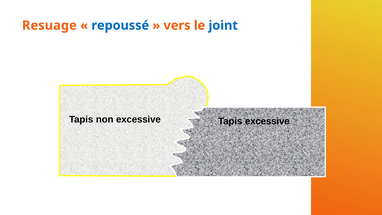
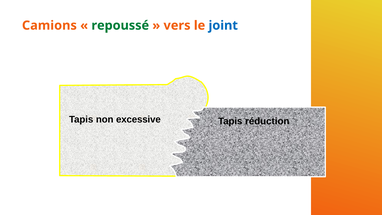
Resuage: Resuage -> Camions
repoussé colour: blue -> green
Tapis excessive: excessive -> réduction
